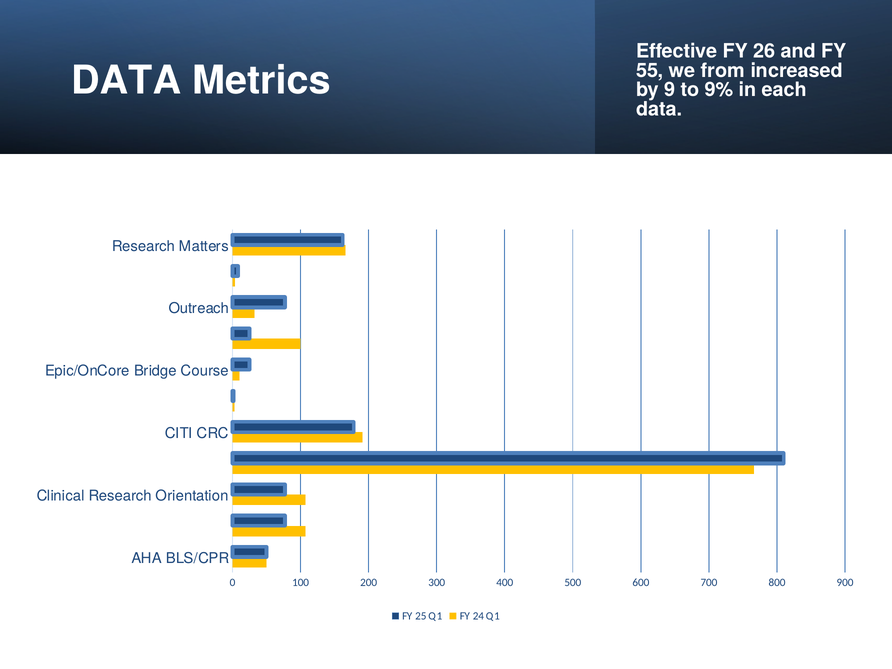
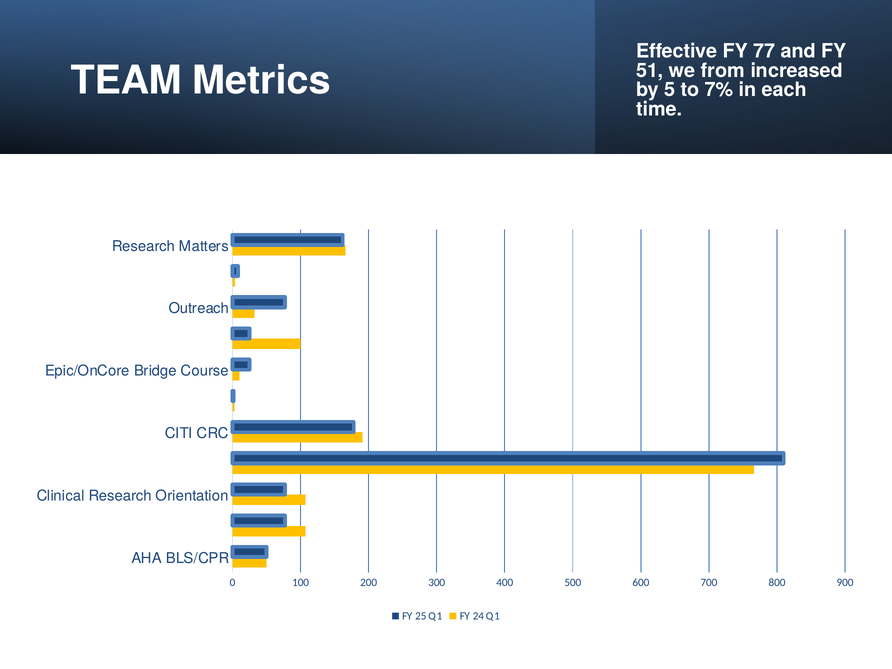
26: 26 -> 77
55: 55 -> 51
DATA at (126, 80): DATA -> TEAM
9: 9 -> 5
9%: 9% -> 7%
data at (659, 109): data -> time
